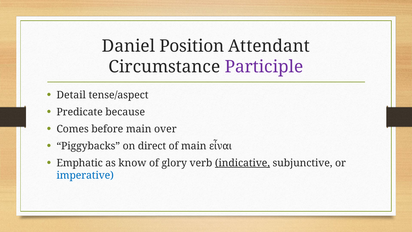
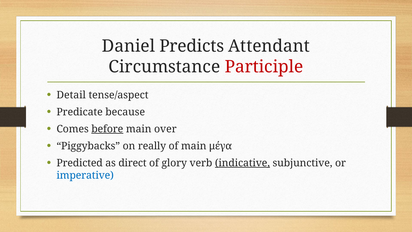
Position: Position -> Predicts
Participle colour: purple -> red
before underline: none -> present
direct: direct -> really
εἶναι: εἶναι -> μέγα
Emphatic: Emphatic -> Predicted
know: know -> direct
